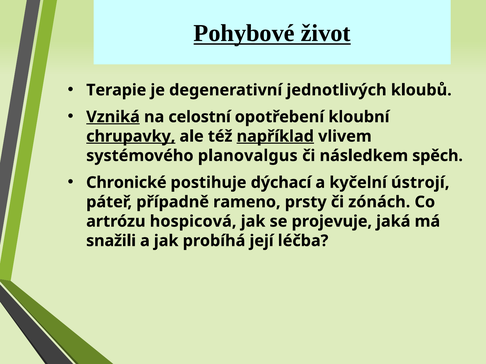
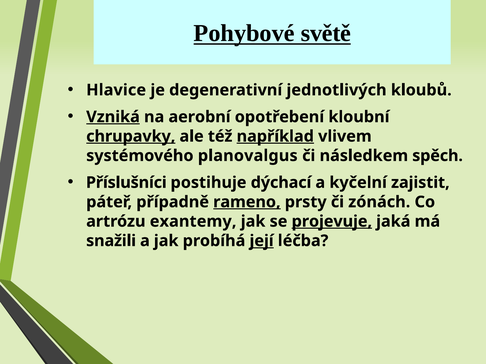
život: život -> světě
Terapie: Terapie -> Hlavice
celostní: celostní -> aerobní
Chronické: Chronické -> Příslušníci
ústrojí: ústrojí -> zajistit
rameno underline: none -> present
hospicová: hospicová -> exantemy
projevuje underline: none -> present
její underline: none -> present
